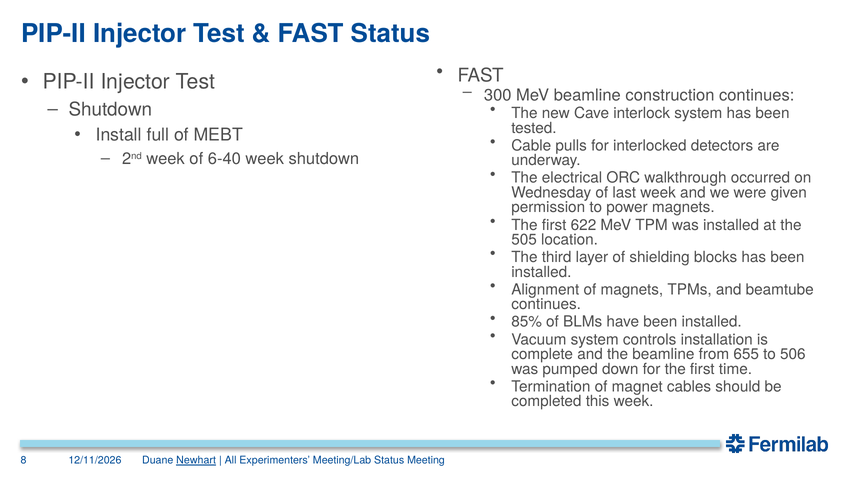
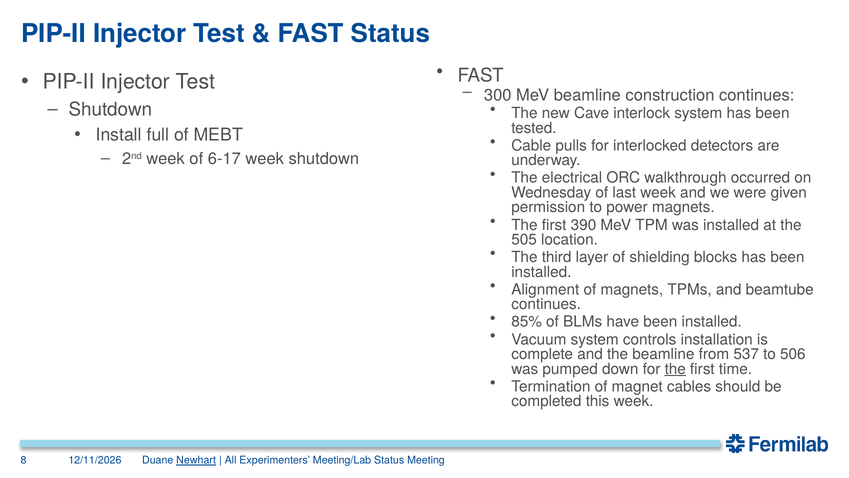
6-40: 6-40 -> 6-17
622: 622 -> 390
655: 655 -> 537
the at (675, 369) underline: none -> present
